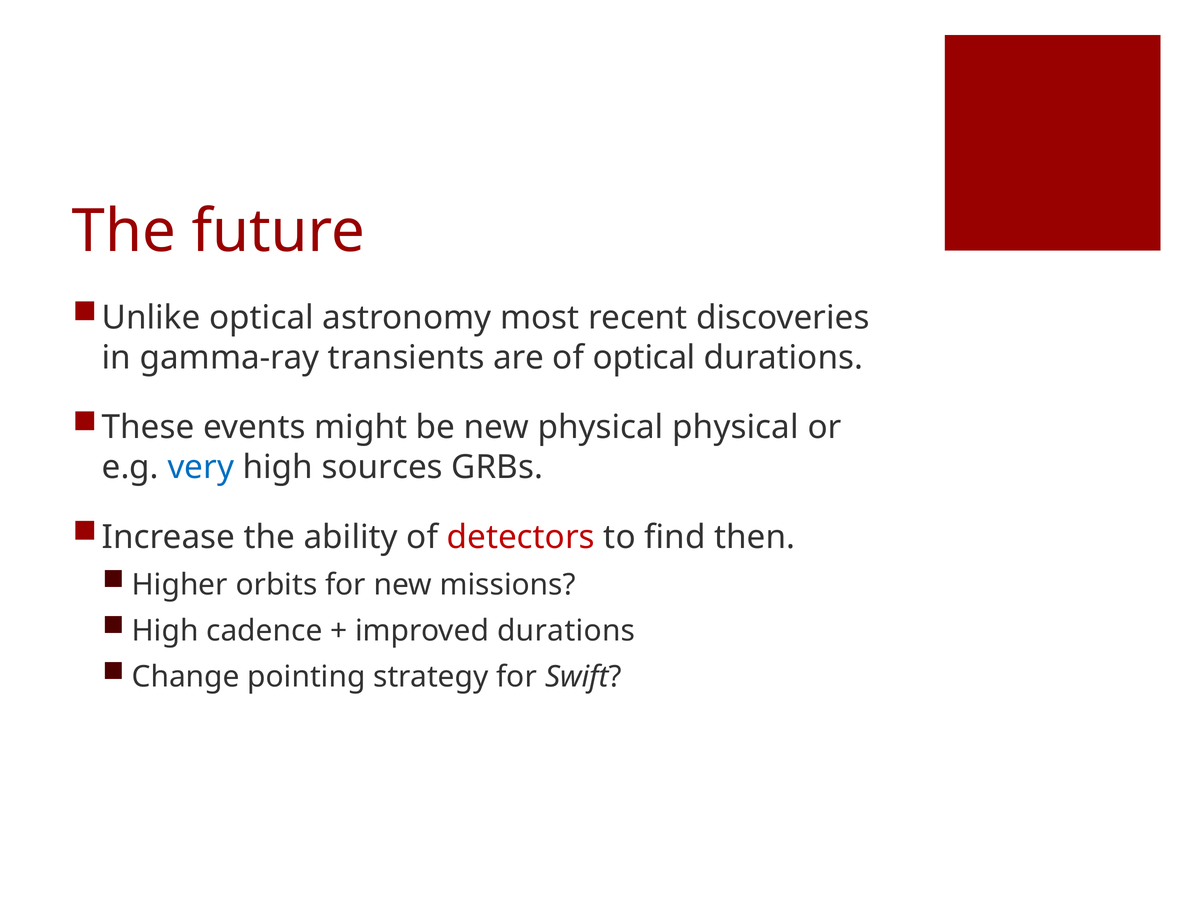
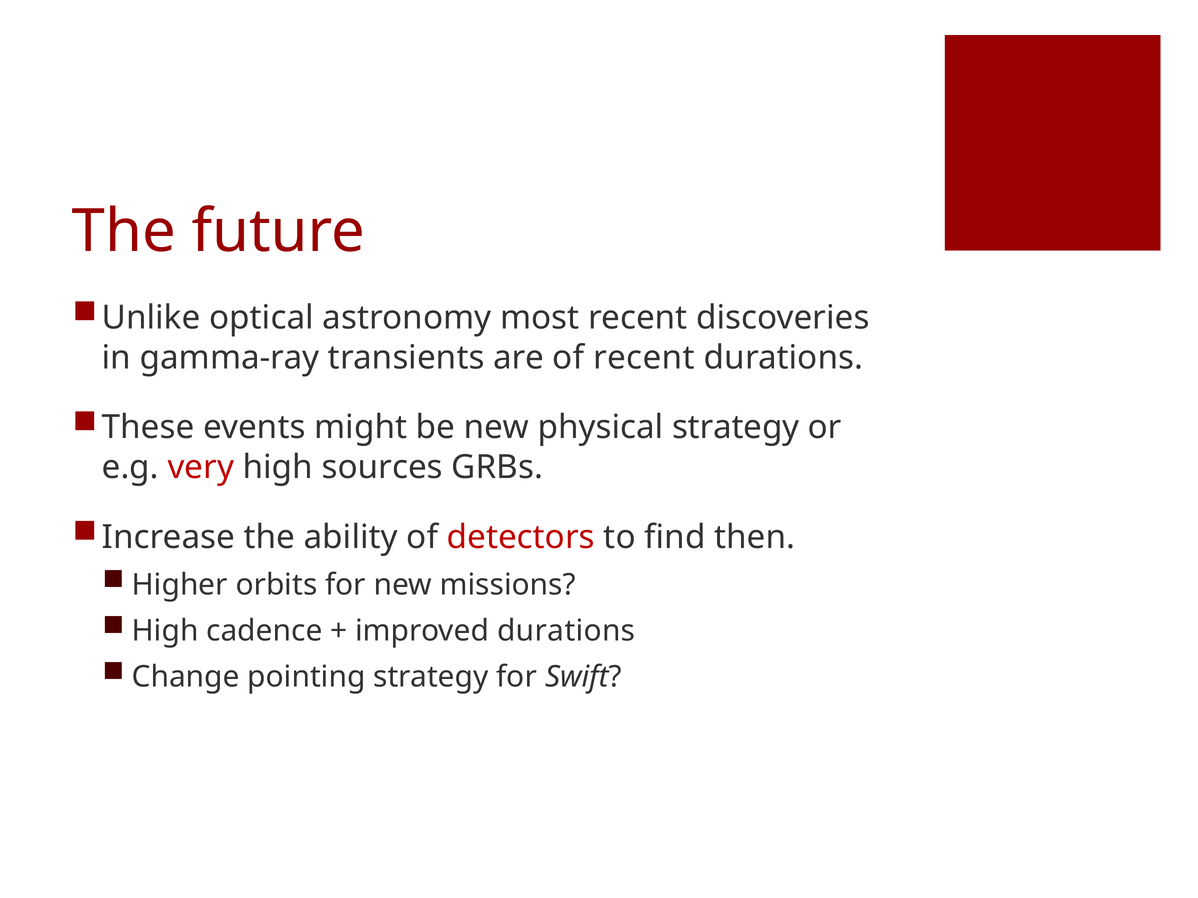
of optical: optical -> recent
physical physical: physical -> strategy
very colour: blue -> red
